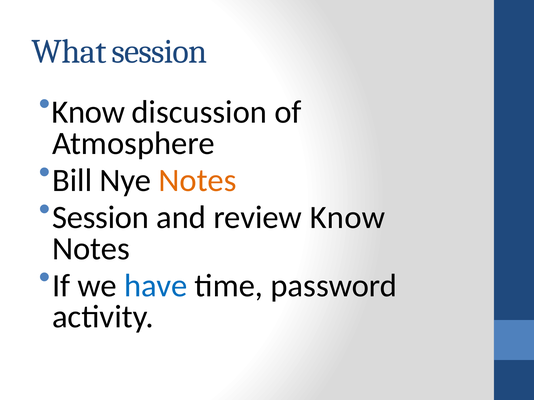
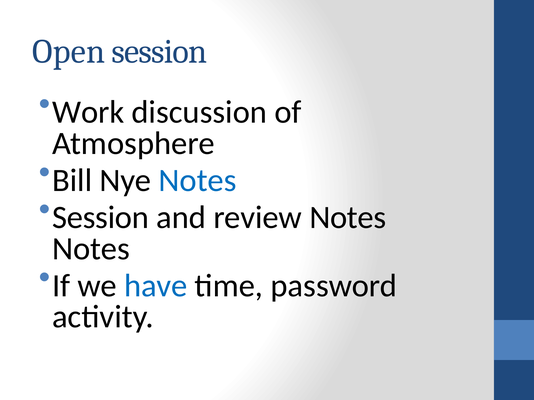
What: What -> Open
Know at (88, 112): Know -> Work
Notes at (198, 181) colour: orange -> blue
review Know: Know -> Notes
